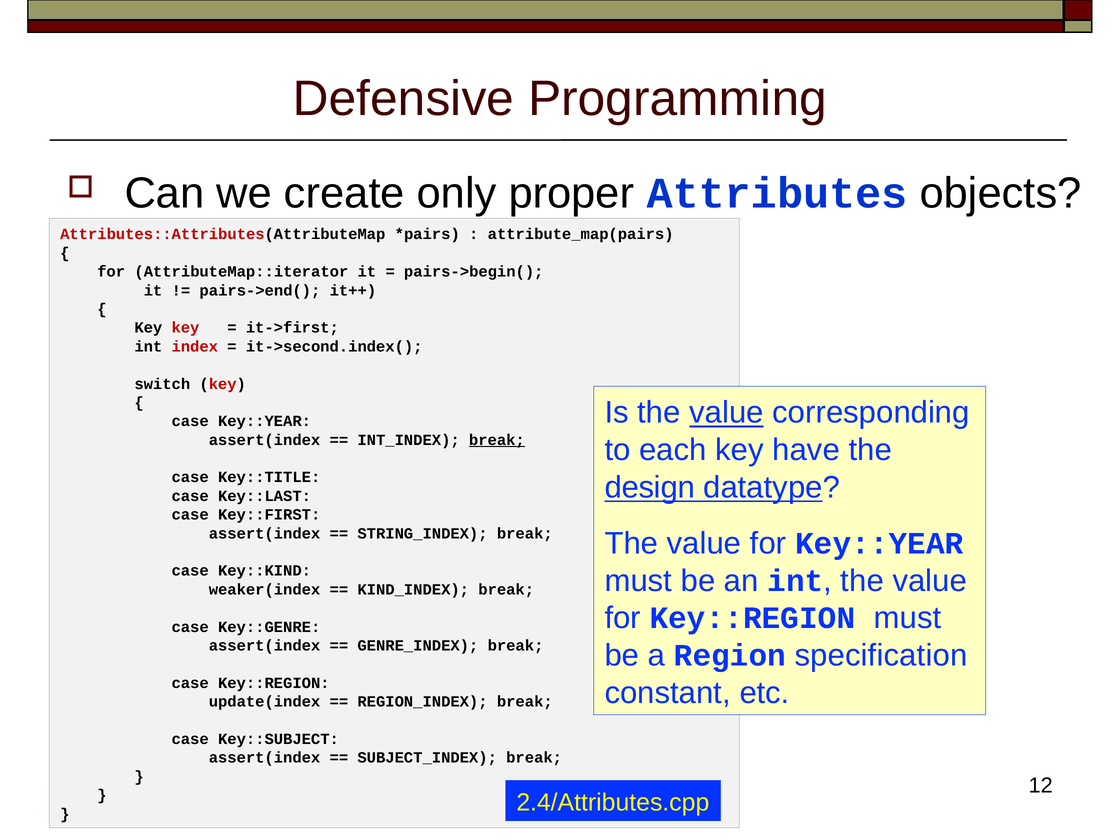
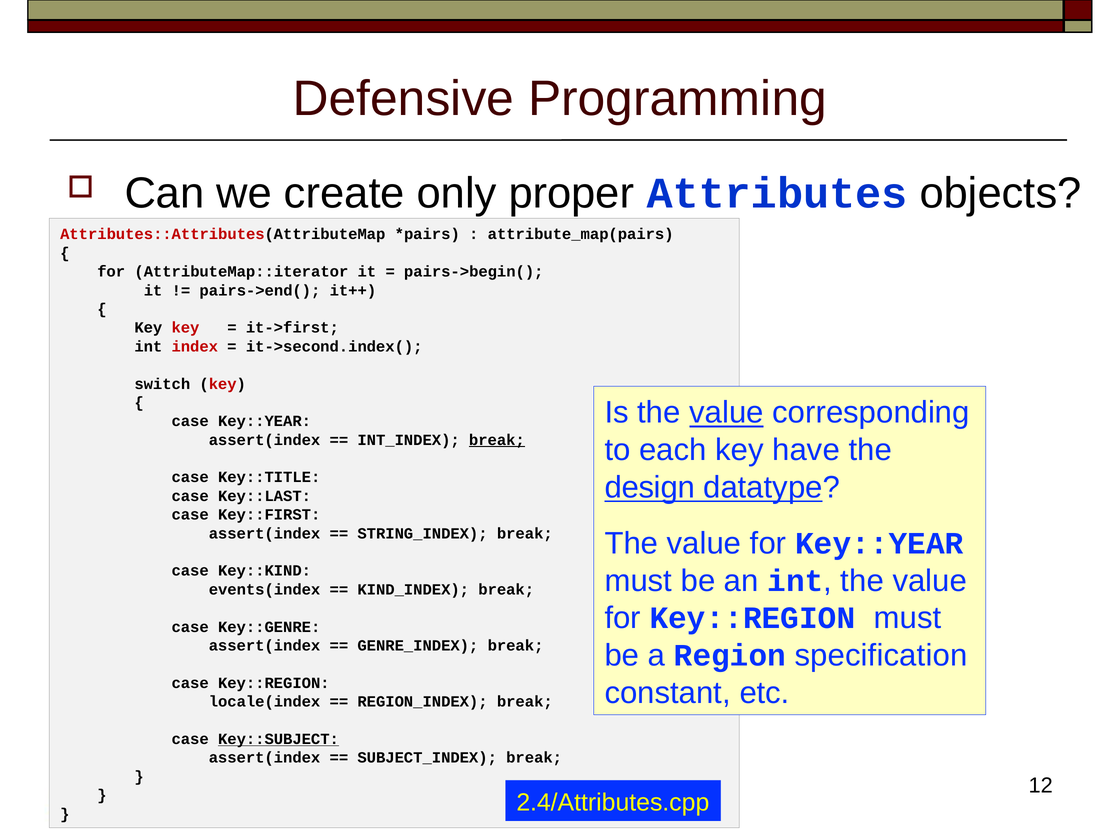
weaker(index: weaker(index -> events(index
update(index: update(index -> locale(index
Key::SUBJECT underline: none -> present
